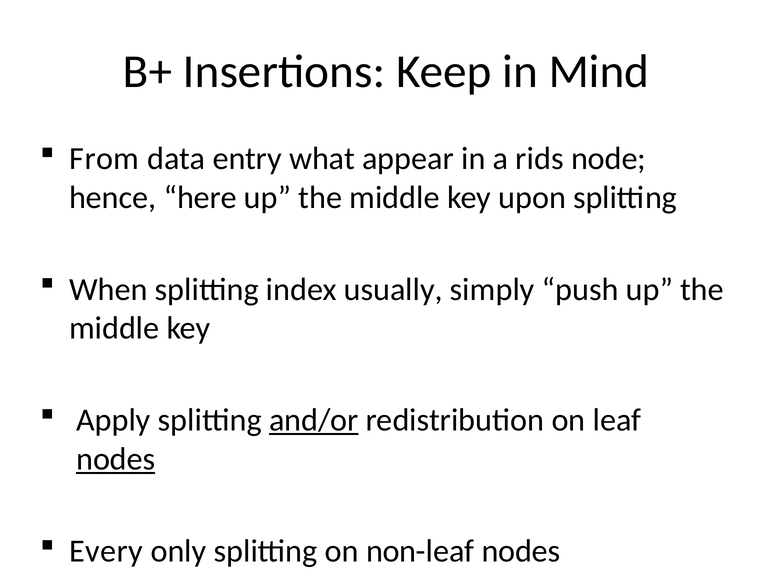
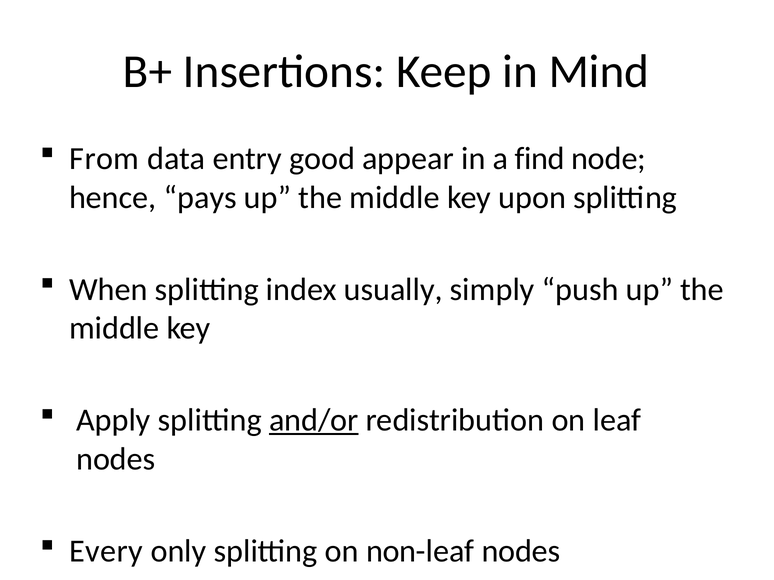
what: what -> good
rids: rids -> find
here: here -> pays
nodes at (116, 459) underline: present -> none
